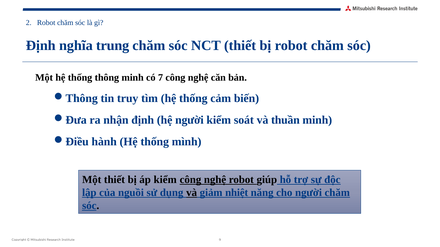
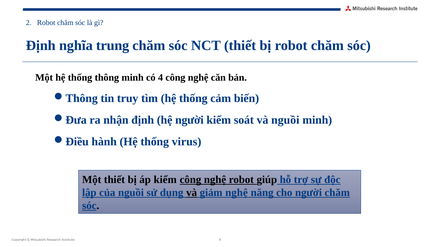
7: 7 -> 4
và thuần: thuần -> nguồi
mình: mình -> virus
giảm nhiệt: nhiệt -> nghệ
